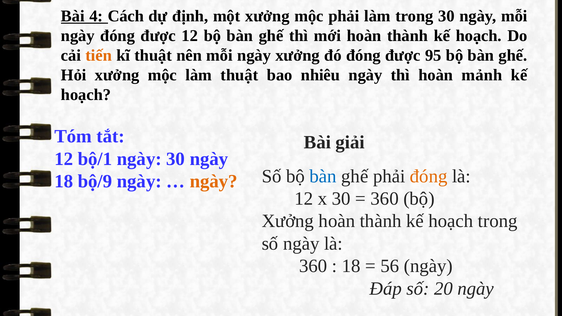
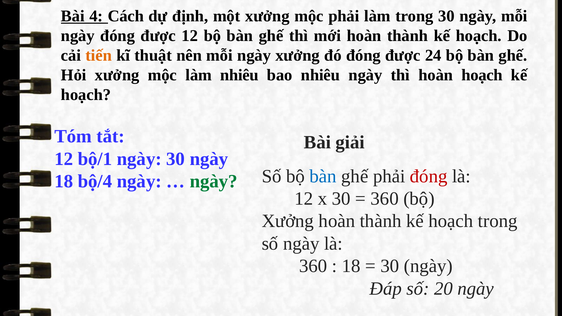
95: 95 -> 24
làm thuật: thuật -> nhiêu
hoàn mảnh: mảnh -> hoạch
đóng at (429, 176) colour: orange -> red
bộ/9: bộ/9 -> bộ/4
ngày at (214, 181) colour: orange -> green
56 at (390, 266): 56 -> 30
